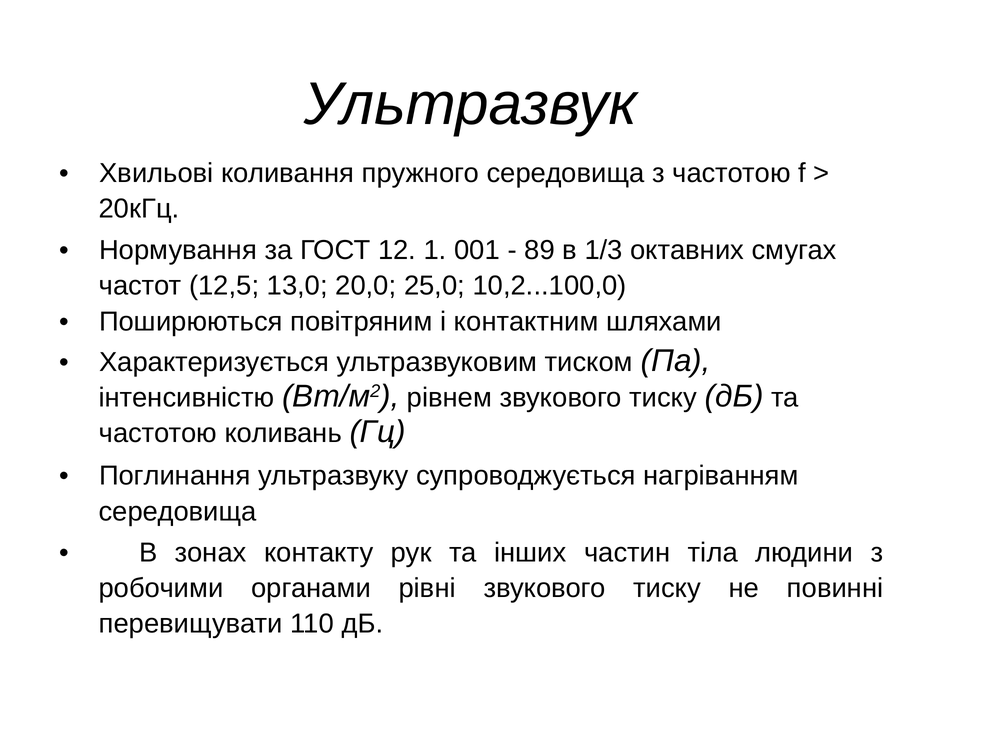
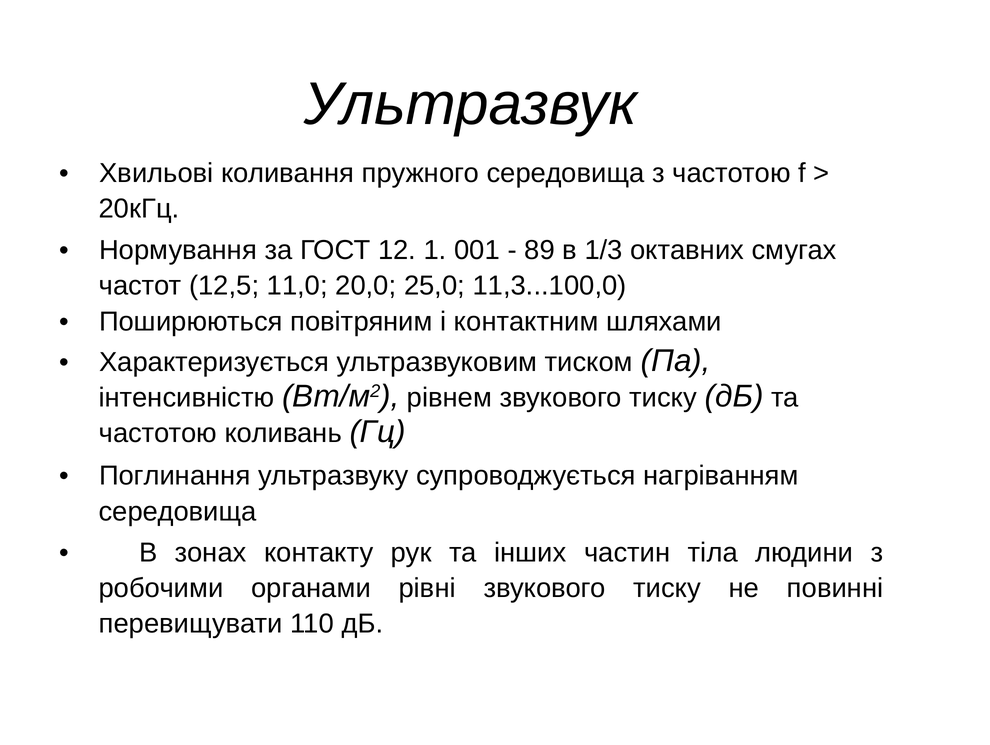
13,0: 13,0 -> 11,0
10,2...100,0: 10,2...100,0 -> 11,3...100,0
